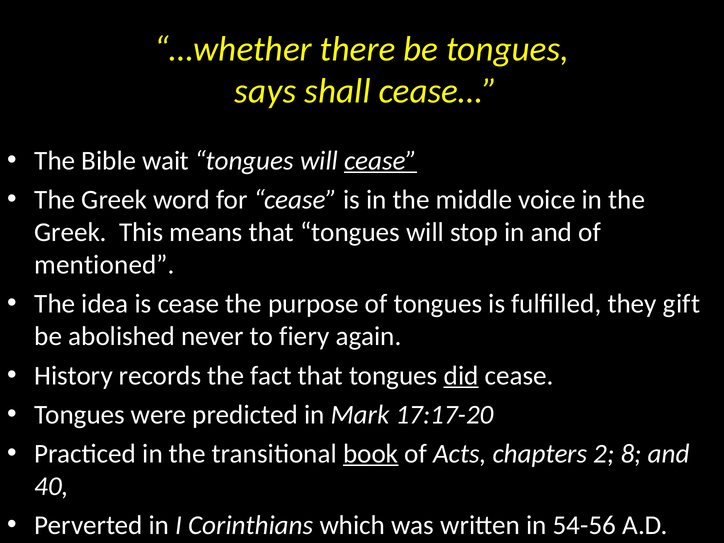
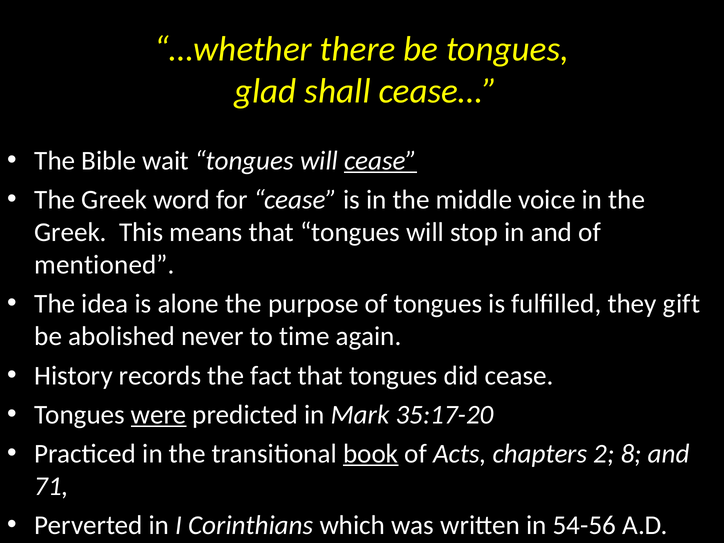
says: says -> glad
is cease: cease -> alone
fiery: fiery -> time
did underline: present -> none
were underline: none -> present
17:17-20: 17:17-20 -> 35:17-20
40: 40 -> 71
